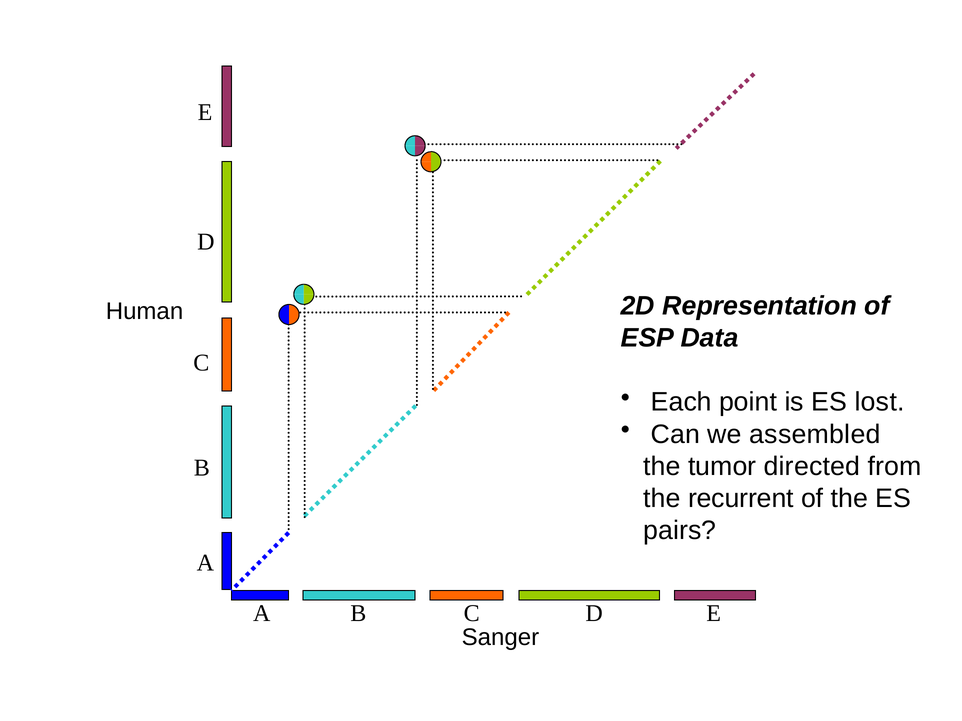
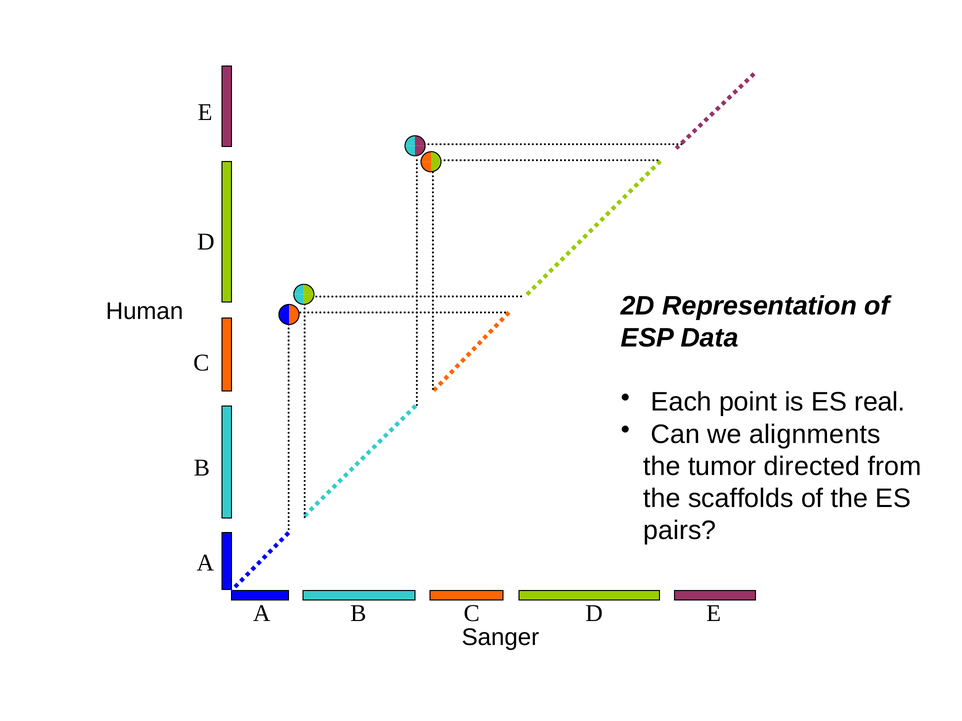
lost: lost -> real
assembled: assembled -> alignments
recurrent: recurrent -> scaffolds
